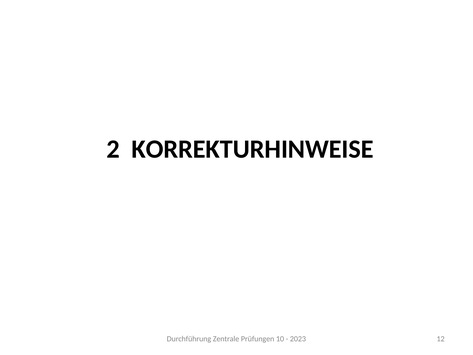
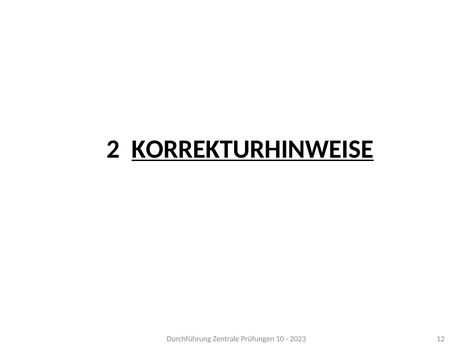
KORREKTURHINWEISE underline: none -> present
